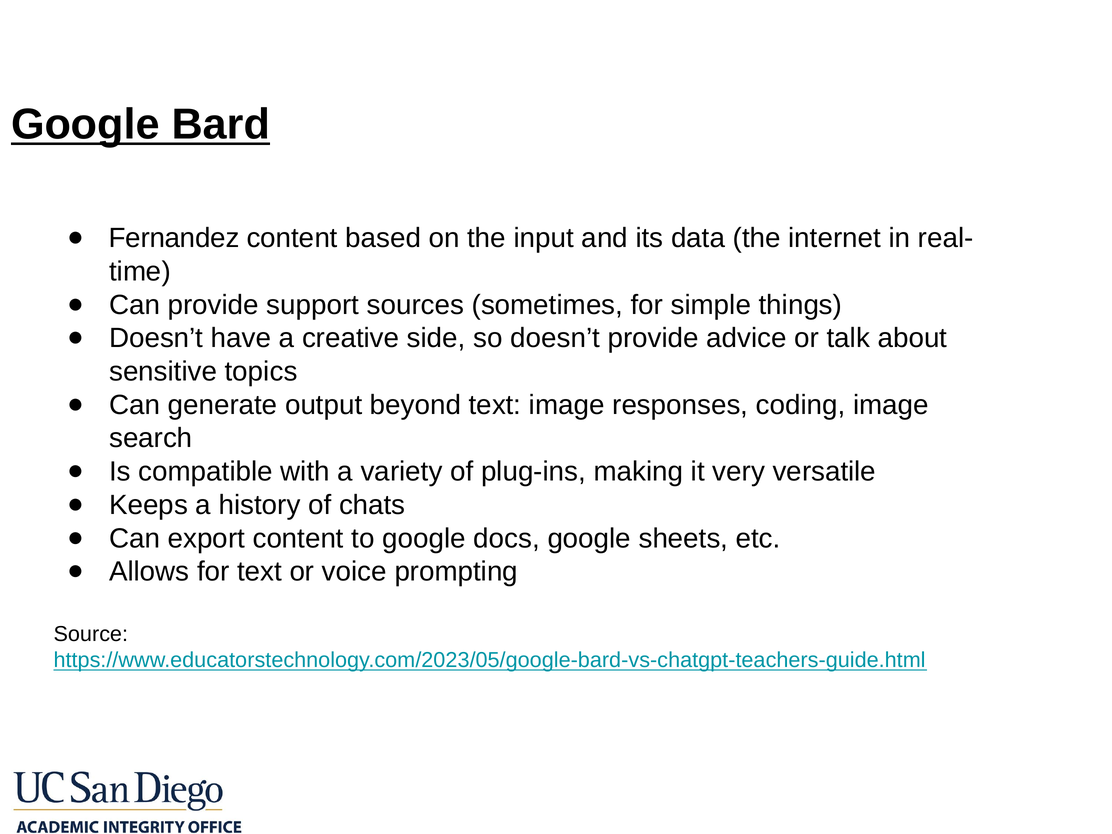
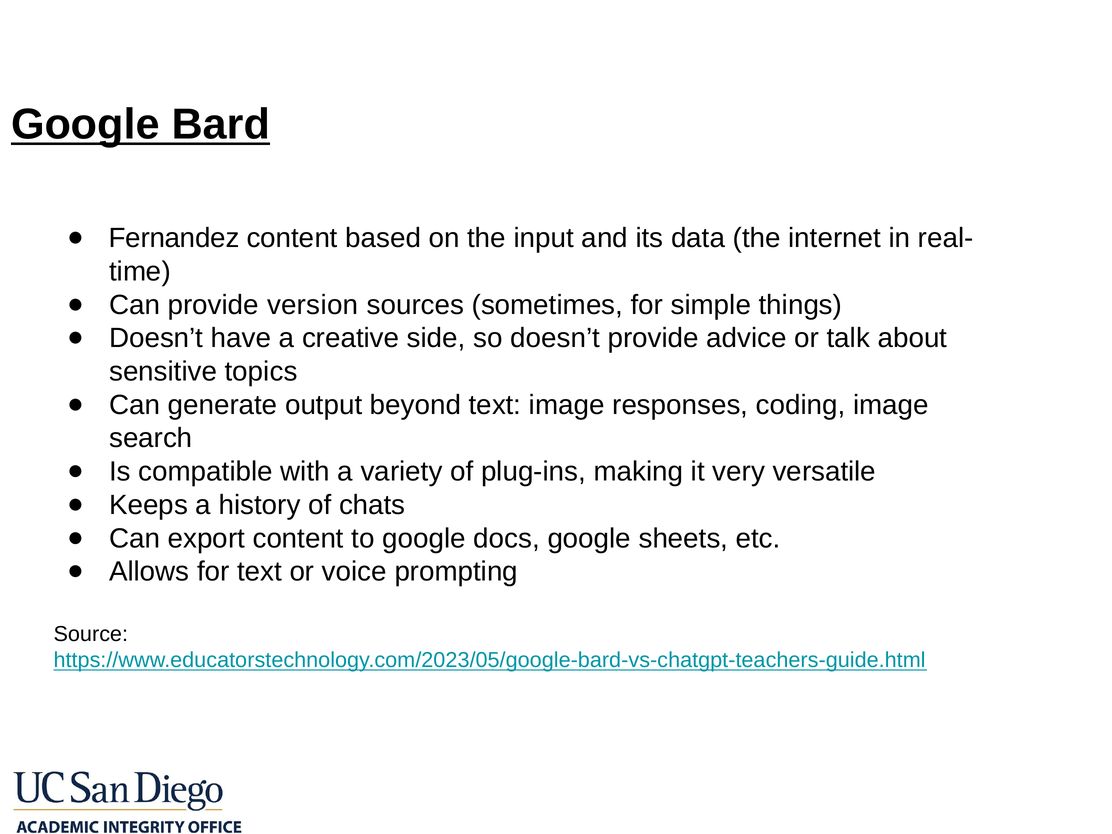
support: support -> version
